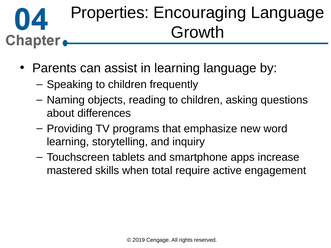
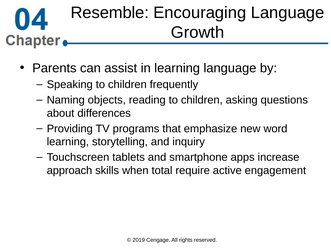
Properties: Properties -> Resemble
mastered: mastered -> approach
